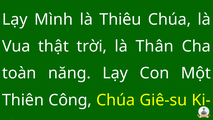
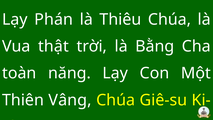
Mình: Mình -> Phán
Thân: Thân -> Bằng
Công: Công -> Vâng
